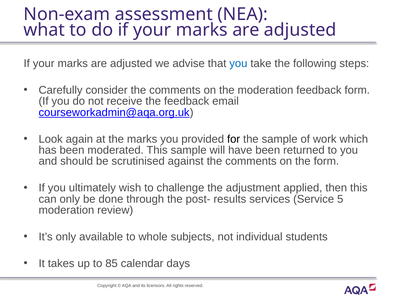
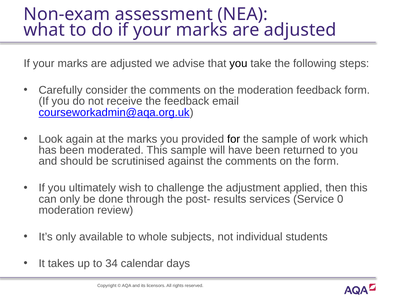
you at (238, 63) colour: blue -> black
5: 5 -> 0
85: 85 -> 34
